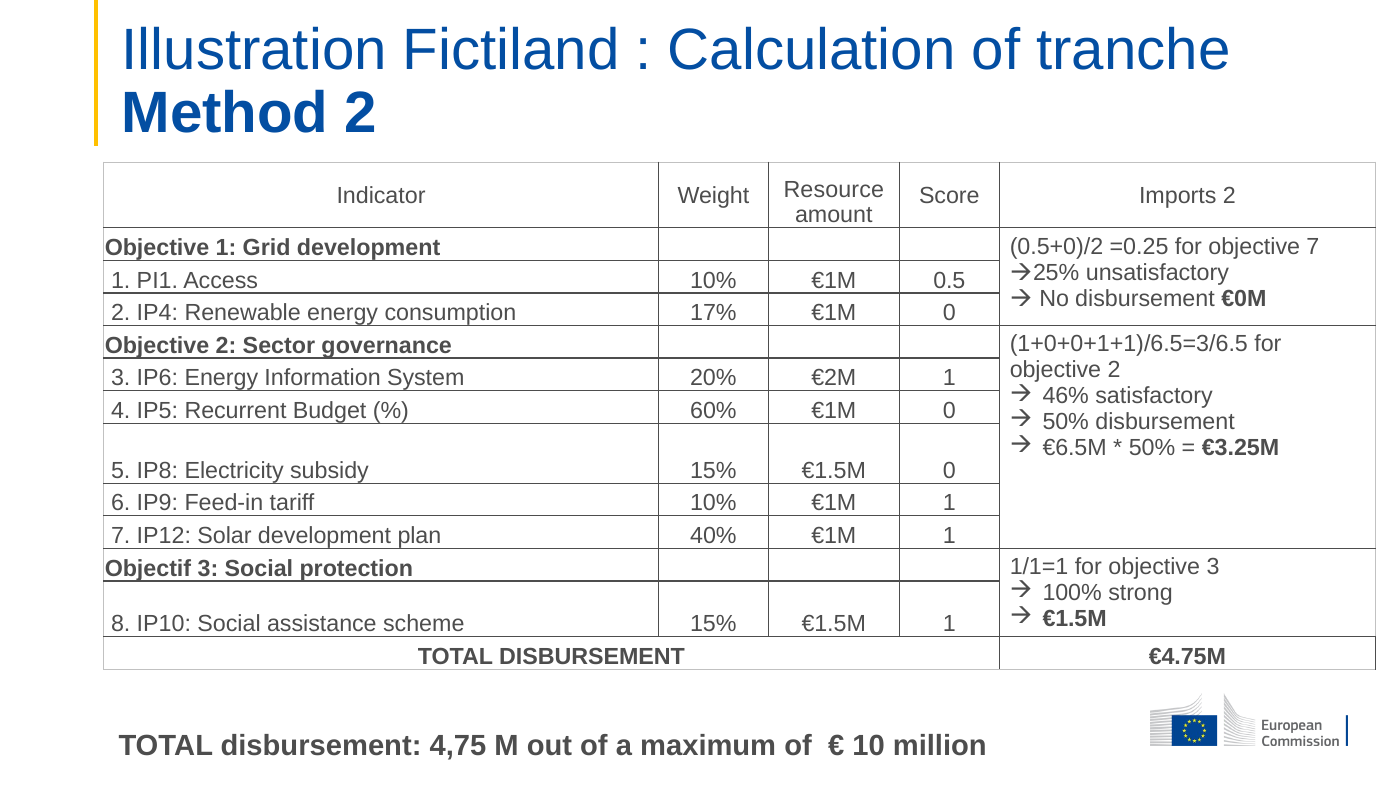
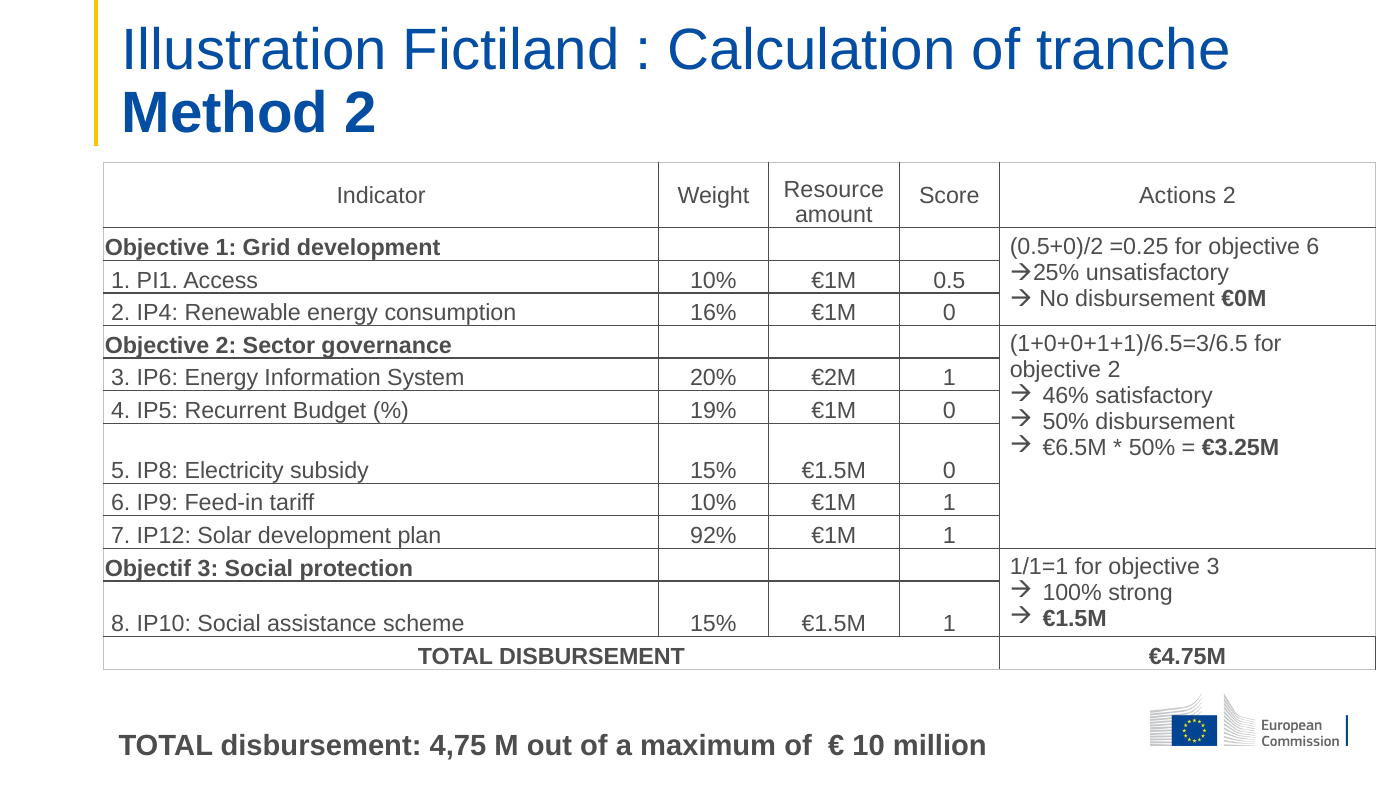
Imports: Imports -> Actions
objective 7: 7 -> 6
17%: 17% -> 16%
60%: 60% -> 19%
40%: 40% -> 92%
